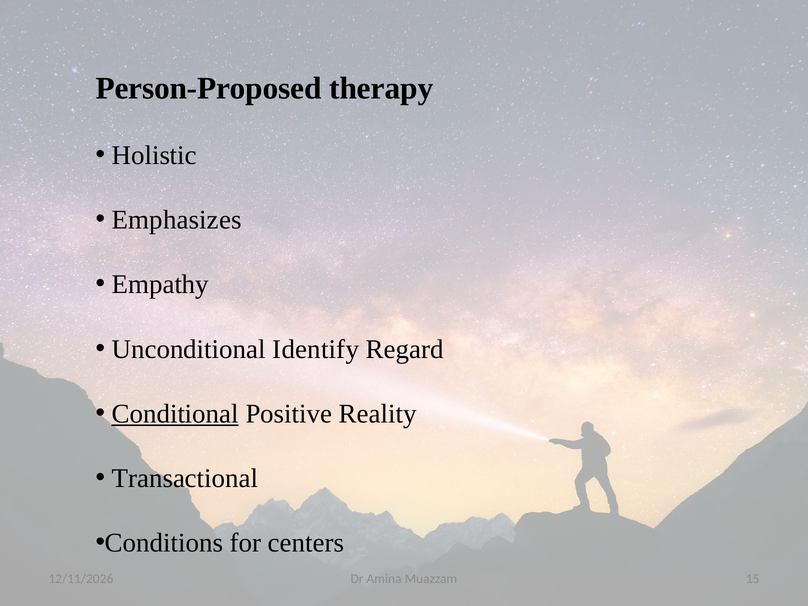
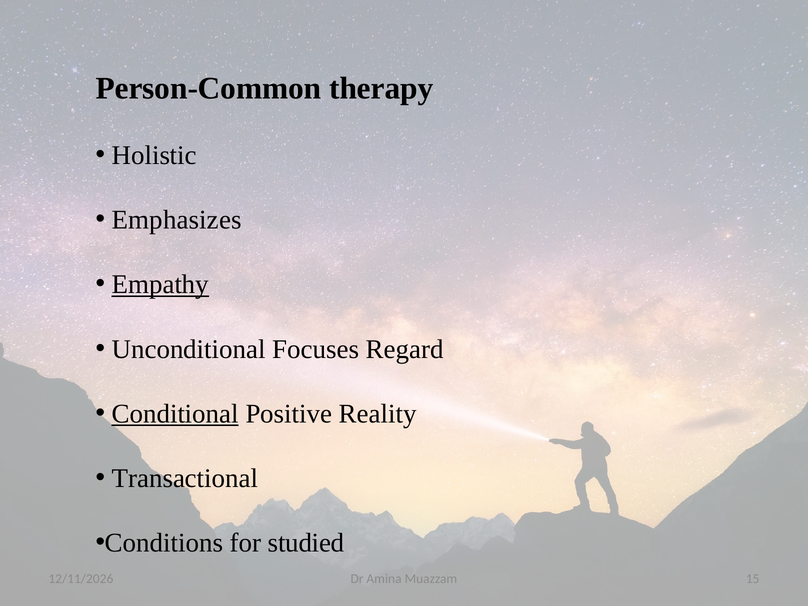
Person-Proposed: Person-Proposed -> Person-Common
Empathy underline: none -> present
Identify: Identify -> Focuses
centers: centers -> studied
